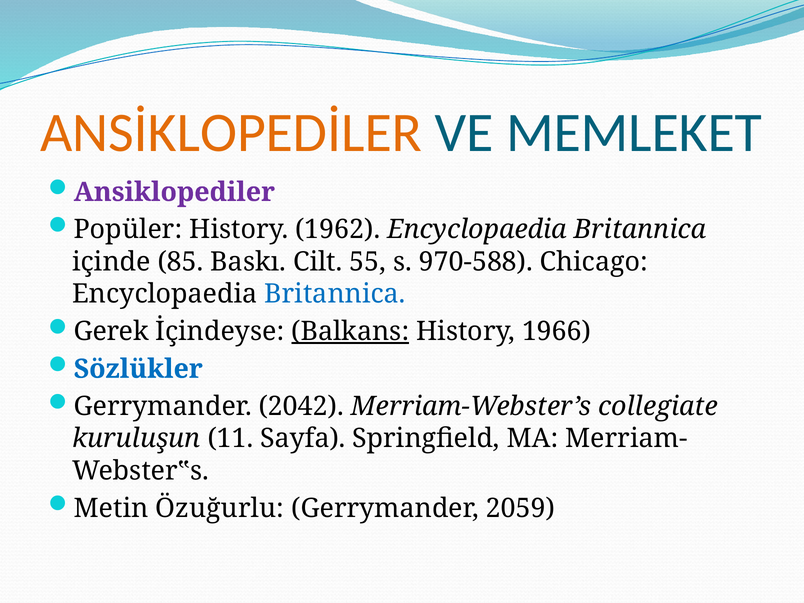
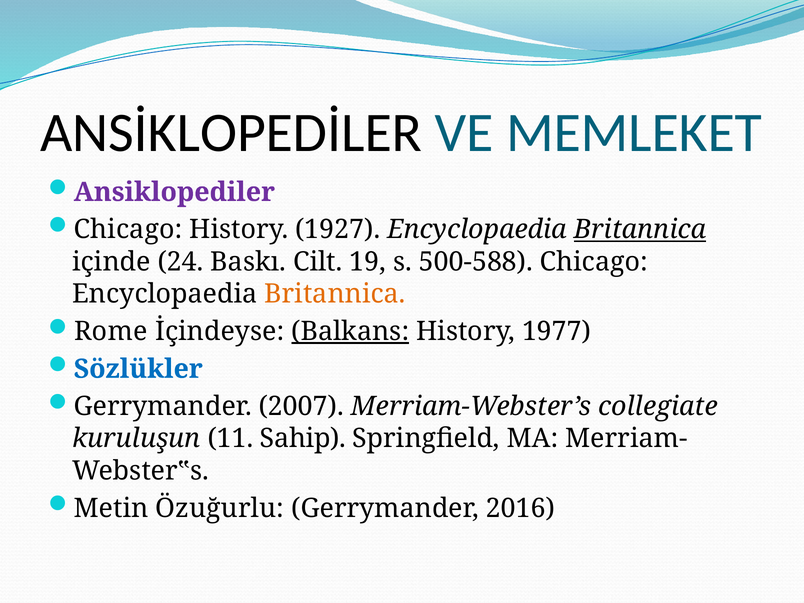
ANSİKLOPEDİLER colour: orange -> black
Popüler at (128, 230): Popüler -> Chicago
1962: 1962 -> 1927
Britannica at (640, 230) underline: none -> present
85: 85 -> 24
55: 55 -> 19
970-588: 970-588 -> 500-588
Britannica at (335, 294) colour: blue -> orange
Gerek: Gerek -> Rome
1966: 1966 -> 1977
2042: 2042 -> 2007
Sayfa: Sayfa -> Sahip
2059: 2059 -> 2016
